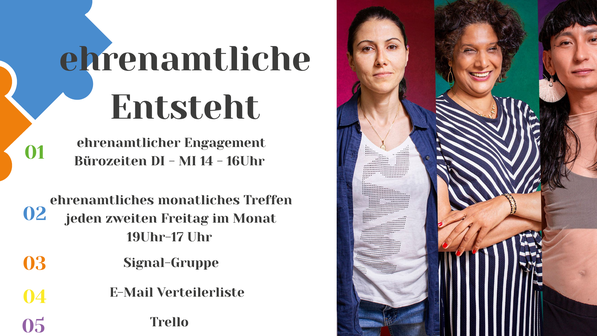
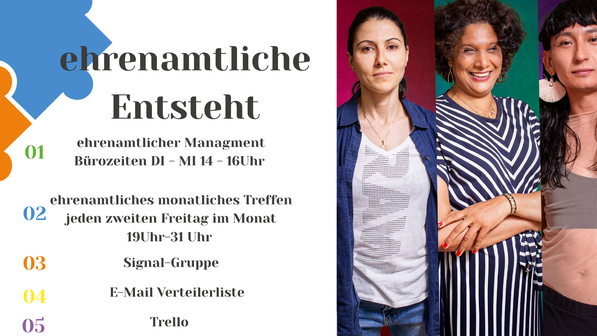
Engagement: Engagement -> Managment
19Uhr-17: 19Uhr-17 -> 19Uhr-31
